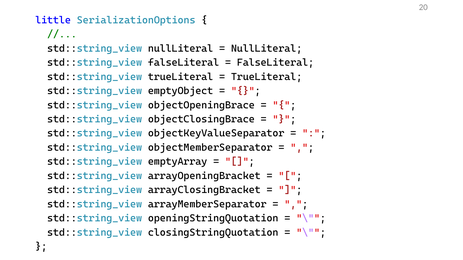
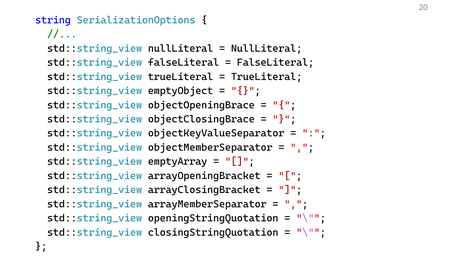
little: little -> string
